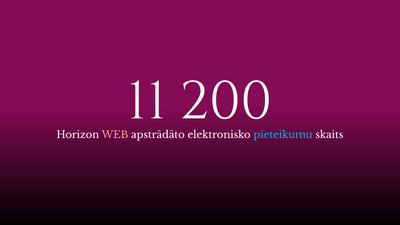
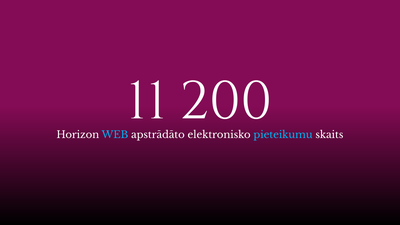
WEB colour: pink -> light blue
